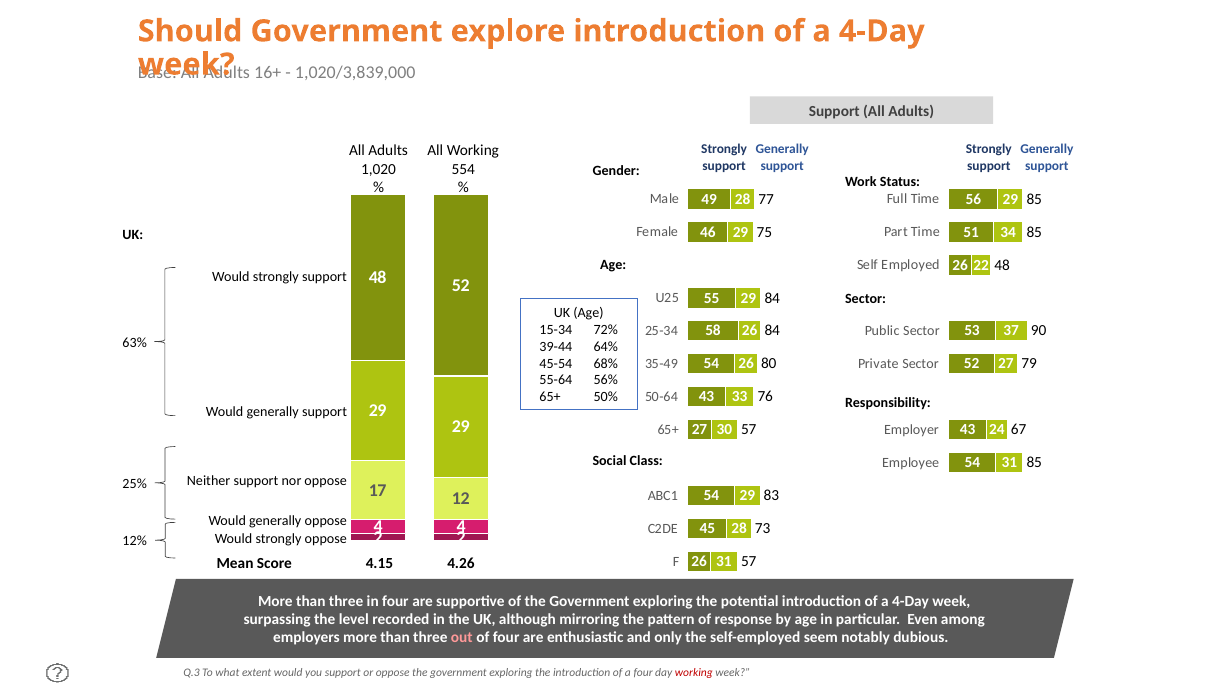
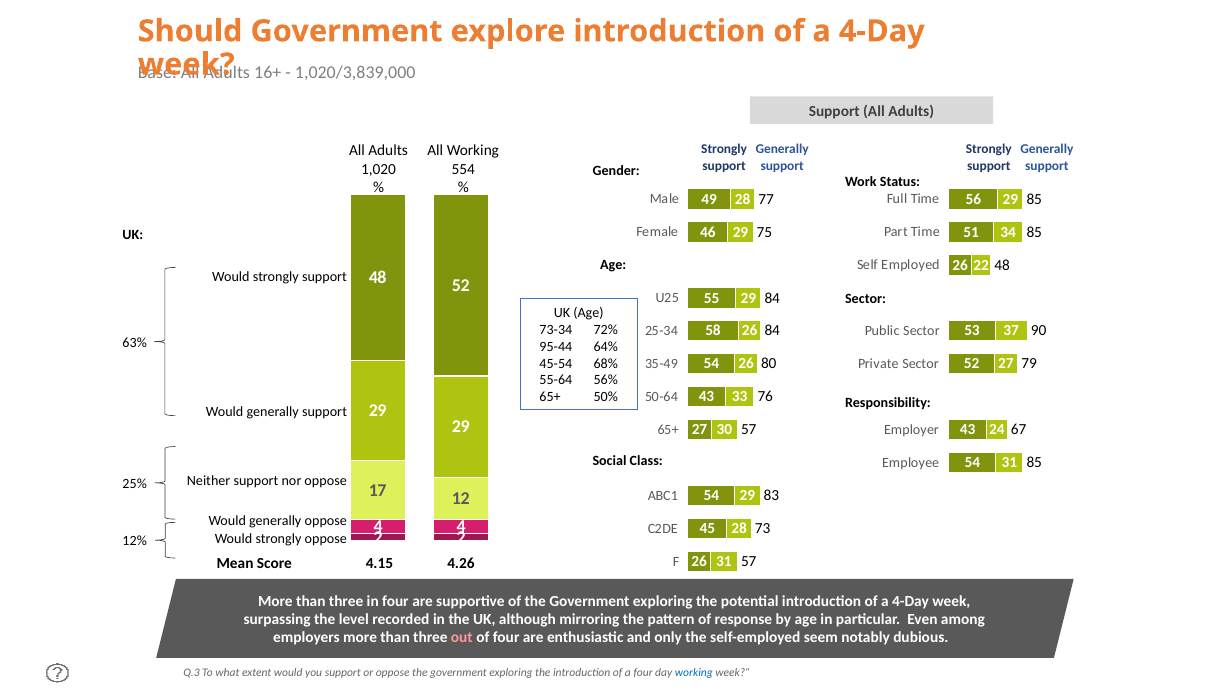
15-34: 15-34 -> 73-34
39-44: 39-44 -> 95-44
working at (694, 672) colour: red -> blue
